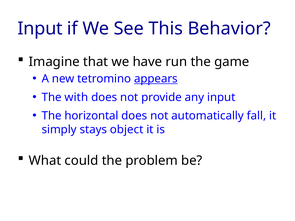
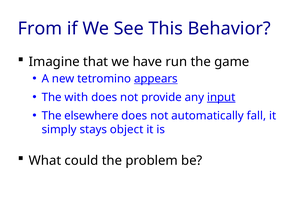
Input at (40, 29): Input -> From
input at (221, 97) underline: none -> present
horizontal: horizontal -> elsewhere
